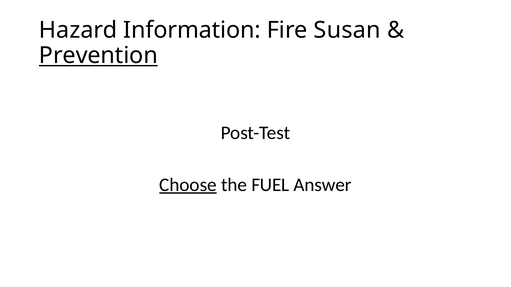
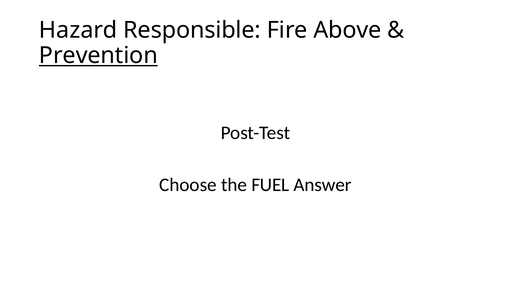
Information: Information -> Responsible
Susan: Susan -> Above
Choose underline: present -> none
